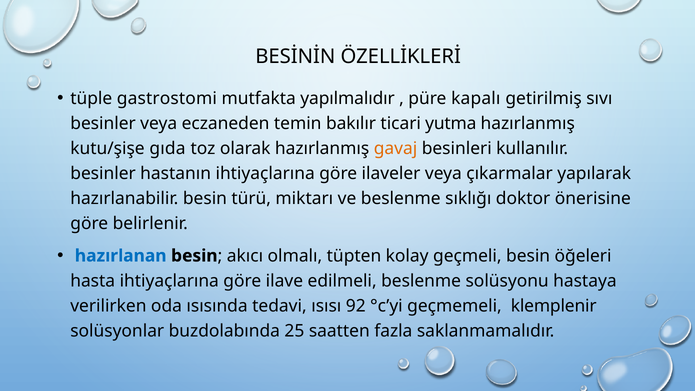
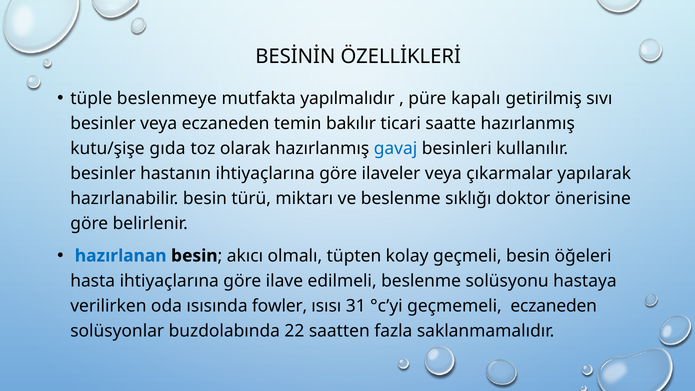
gastrostomi: gastrostomi -> beslenmeye
yutma: yutma -> saatte
gavaj colour: orange -> blue
tedavi: tedavi -> fowler
92: 92 -> 31
geçmemeli klemplenir: klemplenir -> eczaneden
25: 25 -> 22
